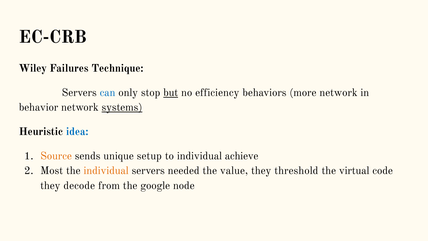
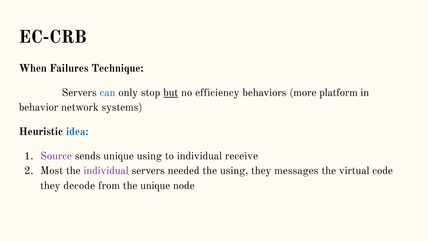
Wiley: Wiley -> When
more network: network -> platform
systems underline: present -> none
Source colour: orange -> purple
unique setup: setup -> using
achieve: achieve -> receive
individual at (106, 171) colour: orange -> purple
the value: value -> using
threshold: threshold -> messages
the google: google -> unique
